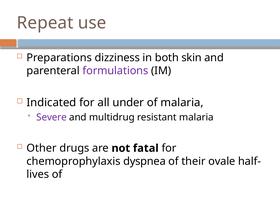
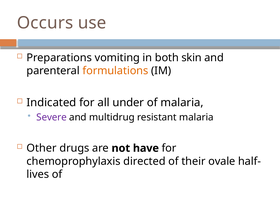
Repeat: Repeat -> Occurs
dizziness: dizziness -> vomiting
formulations colour: purple -> orange
fatal: fatal -> have
dyspnea: dyspnea -> directed
